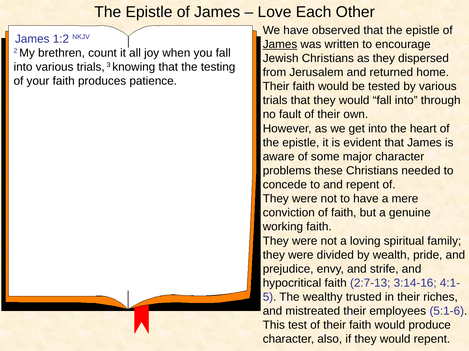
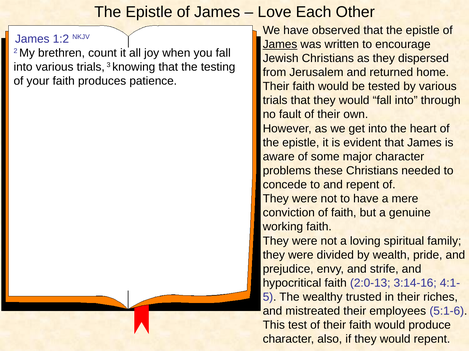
2:7-13: 2:7-13 -> 2:0-13
